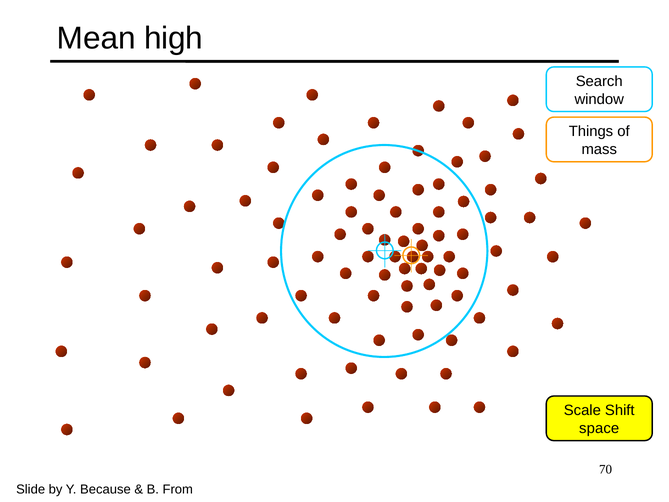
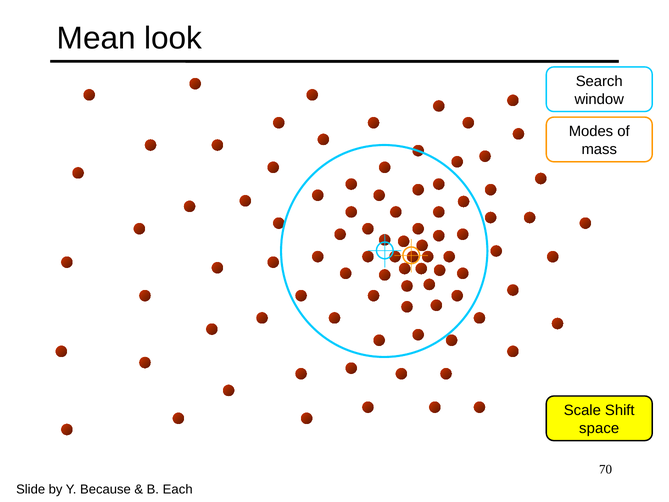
high: high -> look
Things: Things -> Modes
From: From -> Each
